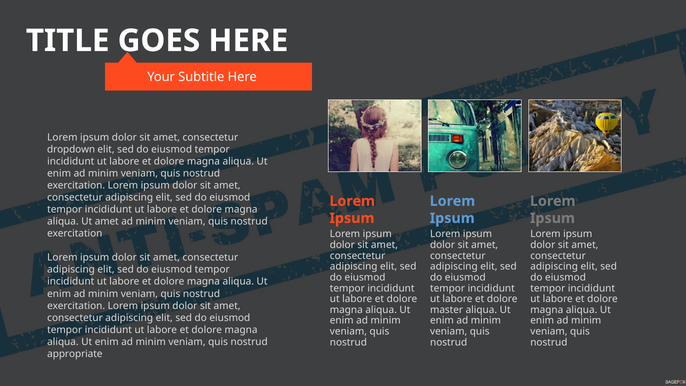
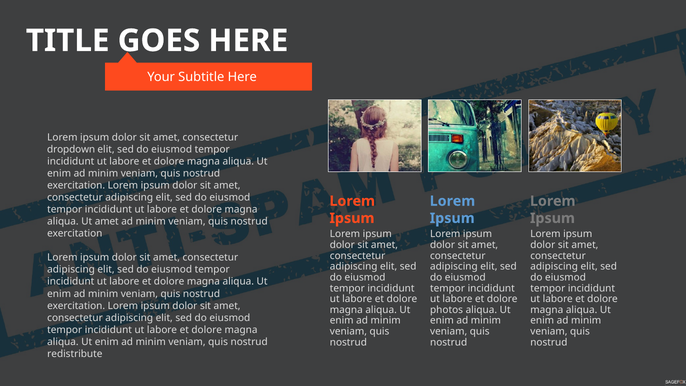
master: master -> photos
appropriate: appropriate -> redistribute
